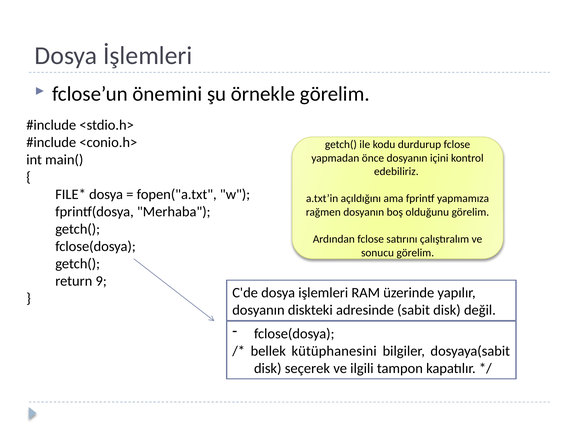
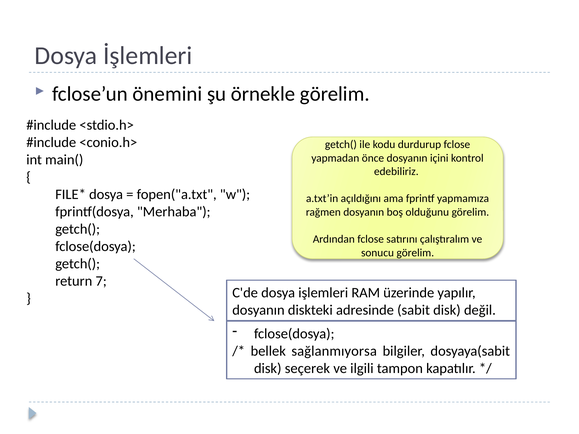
9: 9 -> 7
kütüphanesini: kütüphanesini -> sağlanmıyorsa
